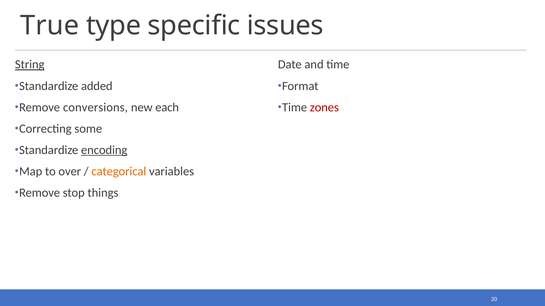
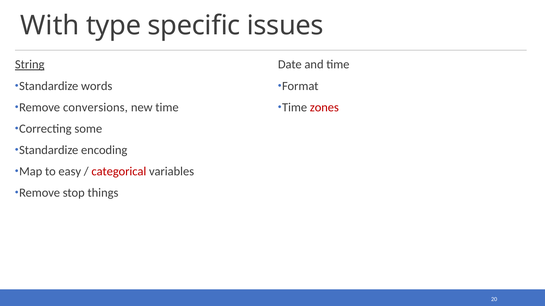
True: True -> With
added: added -> words
new each: each -> time
encoding underline: present -> none
over: over -> easy
categorical colour: orange -> red
